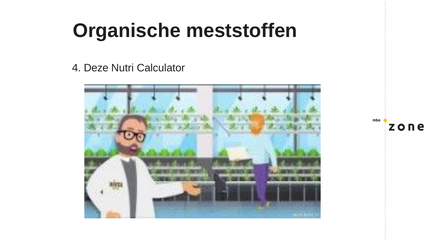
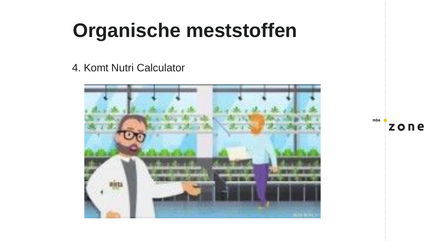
Deze: Deze -> Komt
